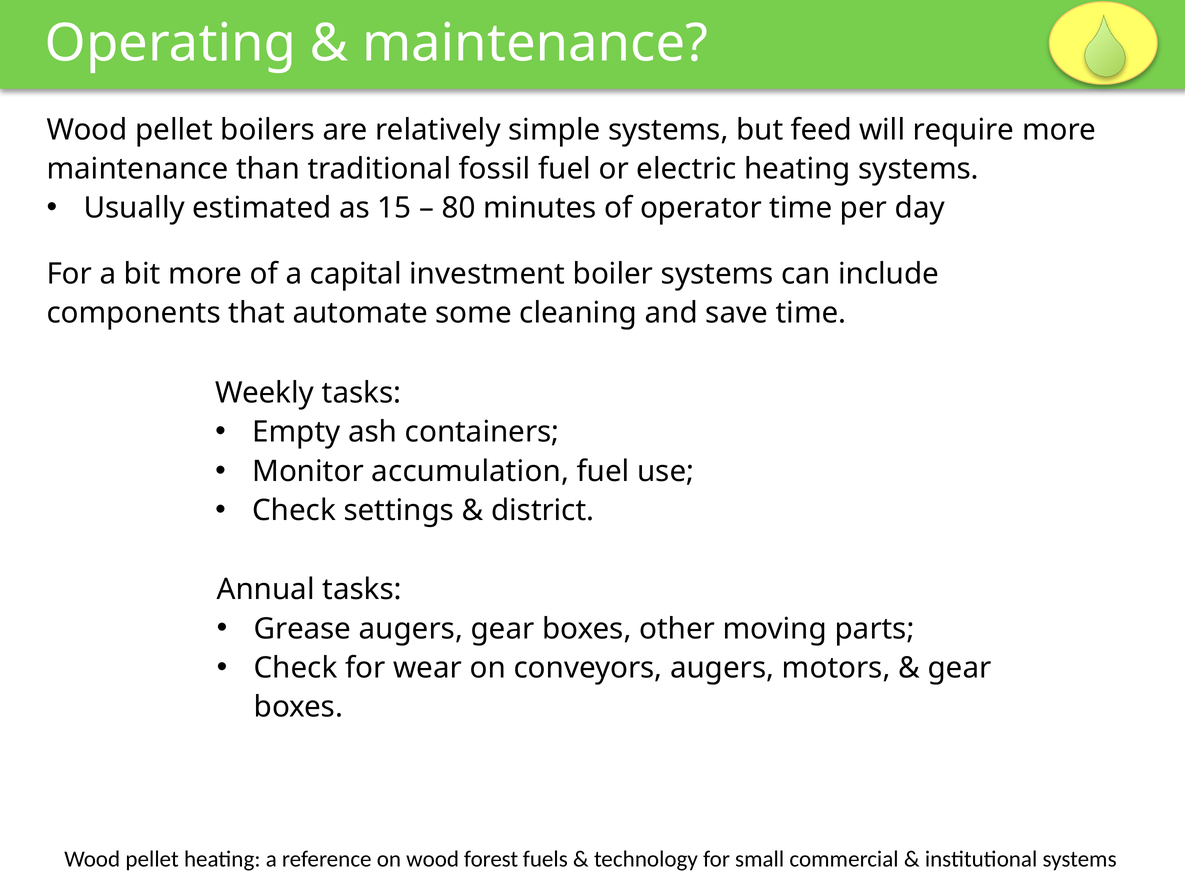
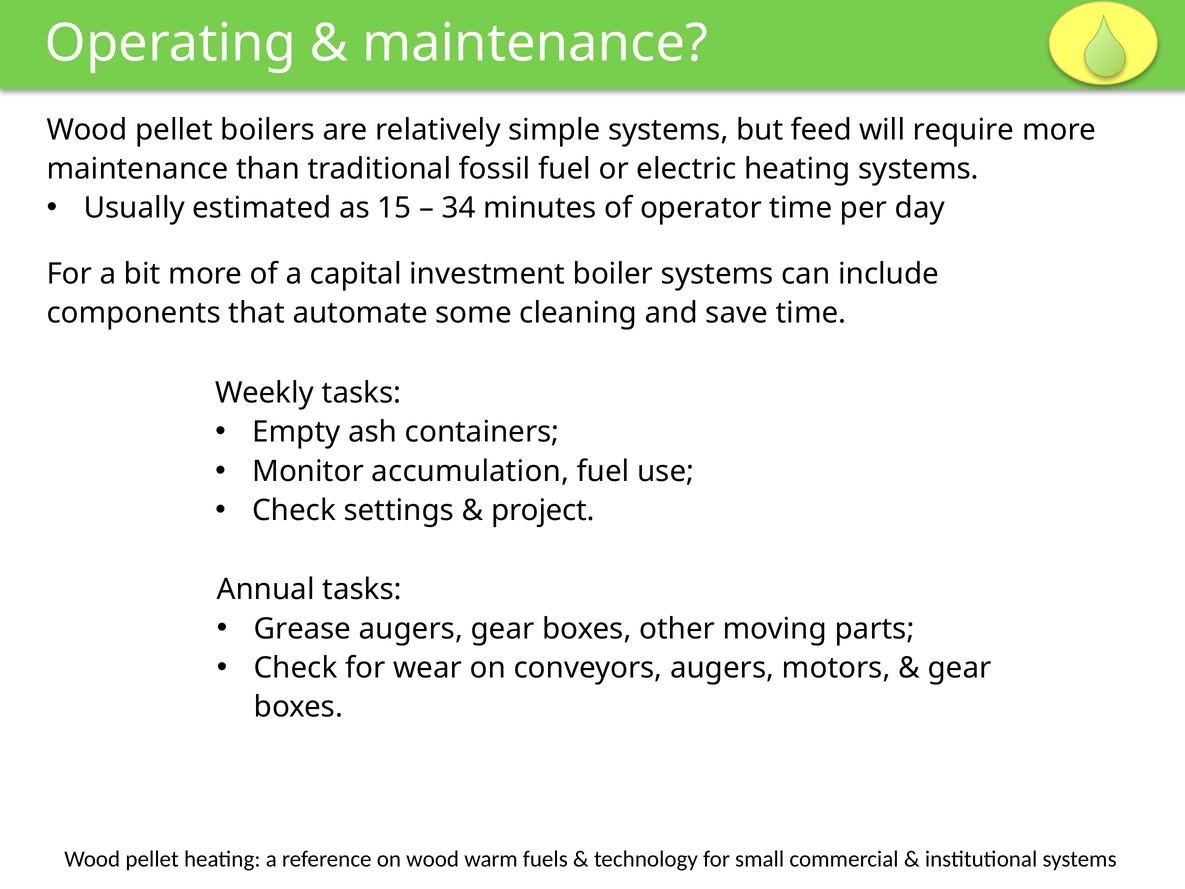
80: 80 -> 34
district: district -> project
forest: forest -> warm
